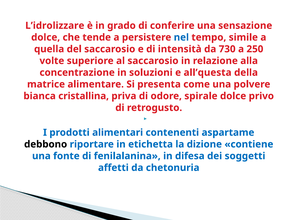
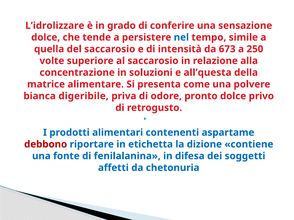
730: 730 -> 673
cristallina: cristallina -> digeribile
spirale: spirale -> pronto
debbono colour: black -> red
